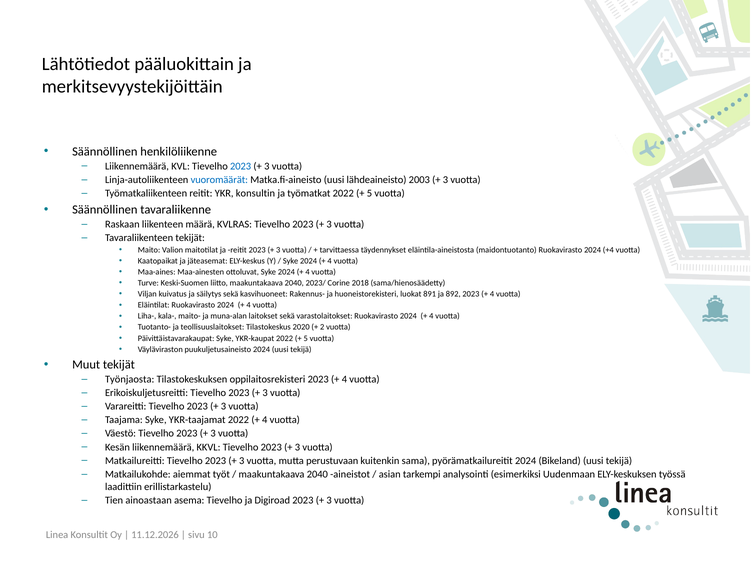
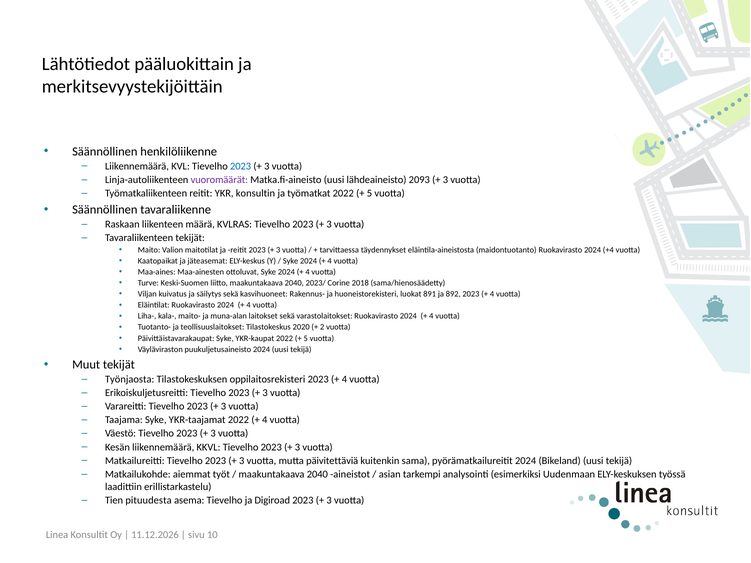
vuoromäärät colour: blue -> purple
2003: 2003 -> 2093
perustuvaan: perustuvaan -> päivitettäviä
ainoastaan: ainoastaan -> pituudesta
